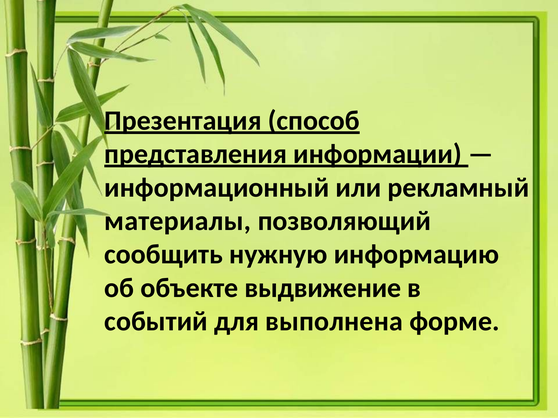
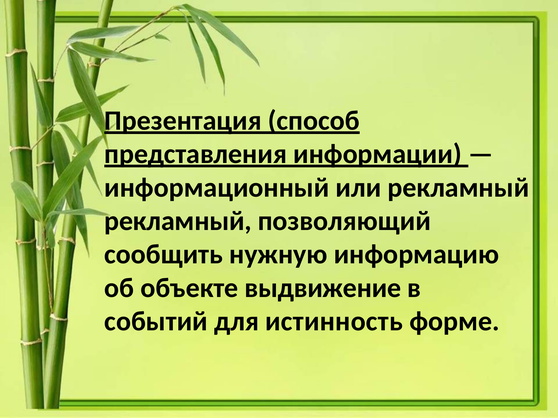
материалы at (178, 221): материалы -> рекламный
выполнена: выполнена -> истинность
